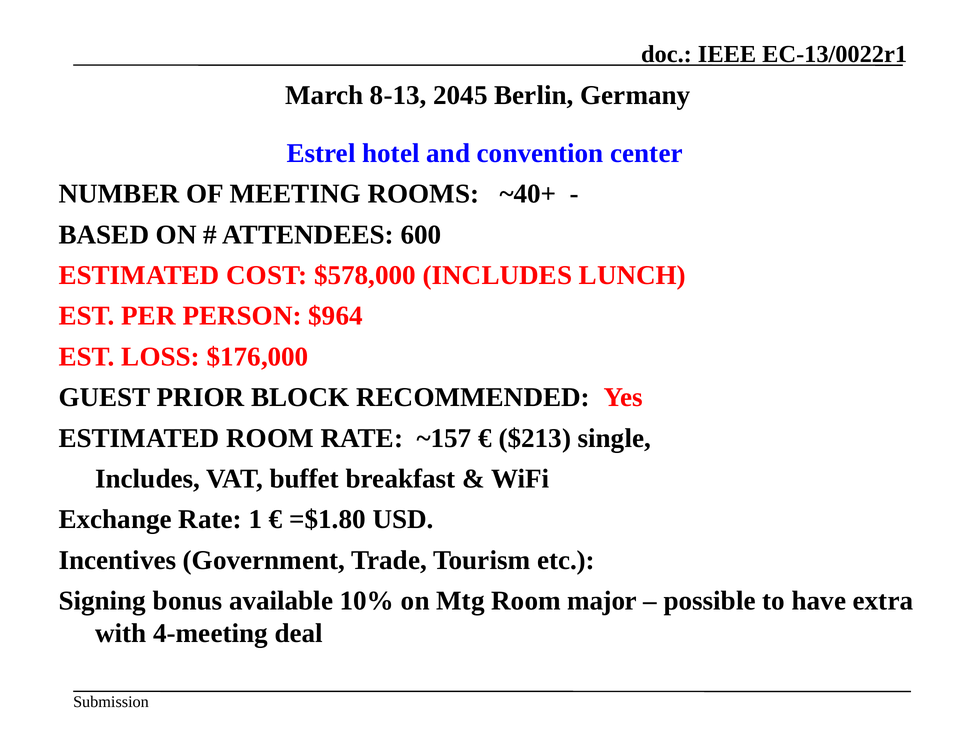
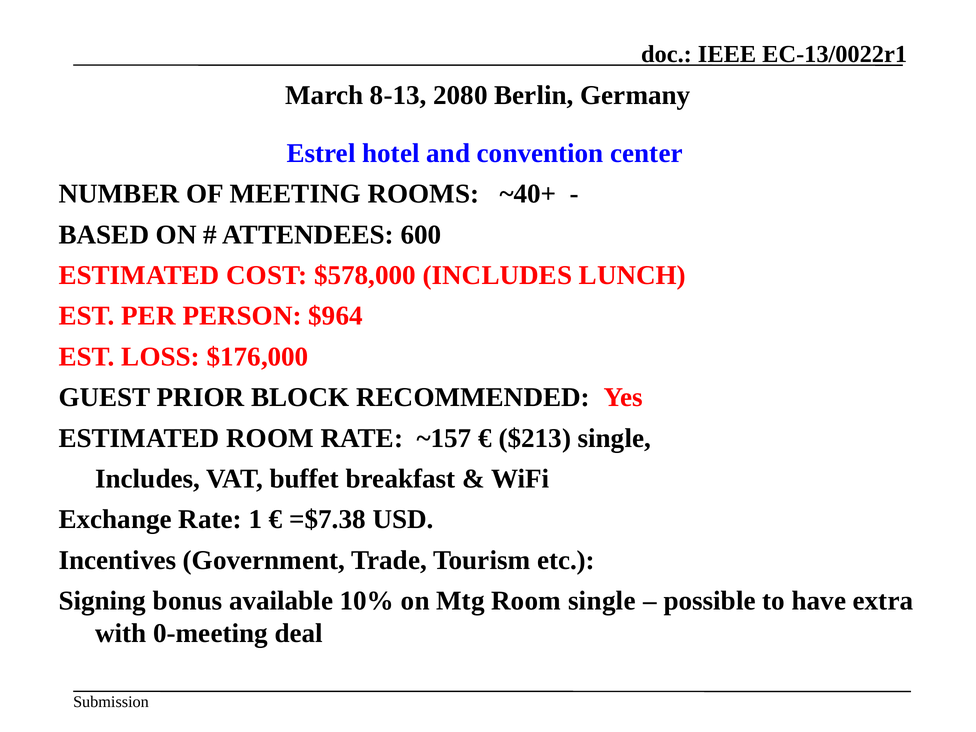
2045: 2045 -> 2080
=$1.80: =$1.80 -> =$7.38
Room major: major -> single
4-meeting: 4-meeting -> 0-meeting
